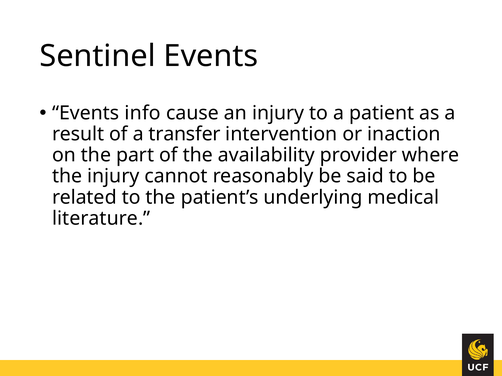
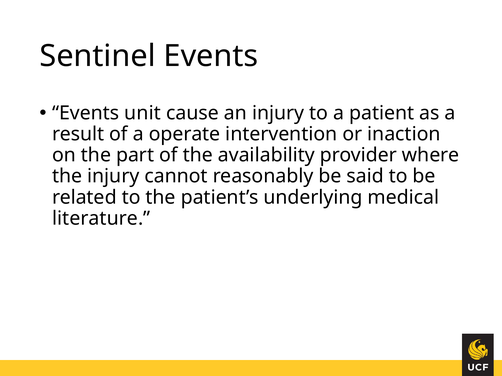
info: info -> unit
transfer: transfer -> operate
